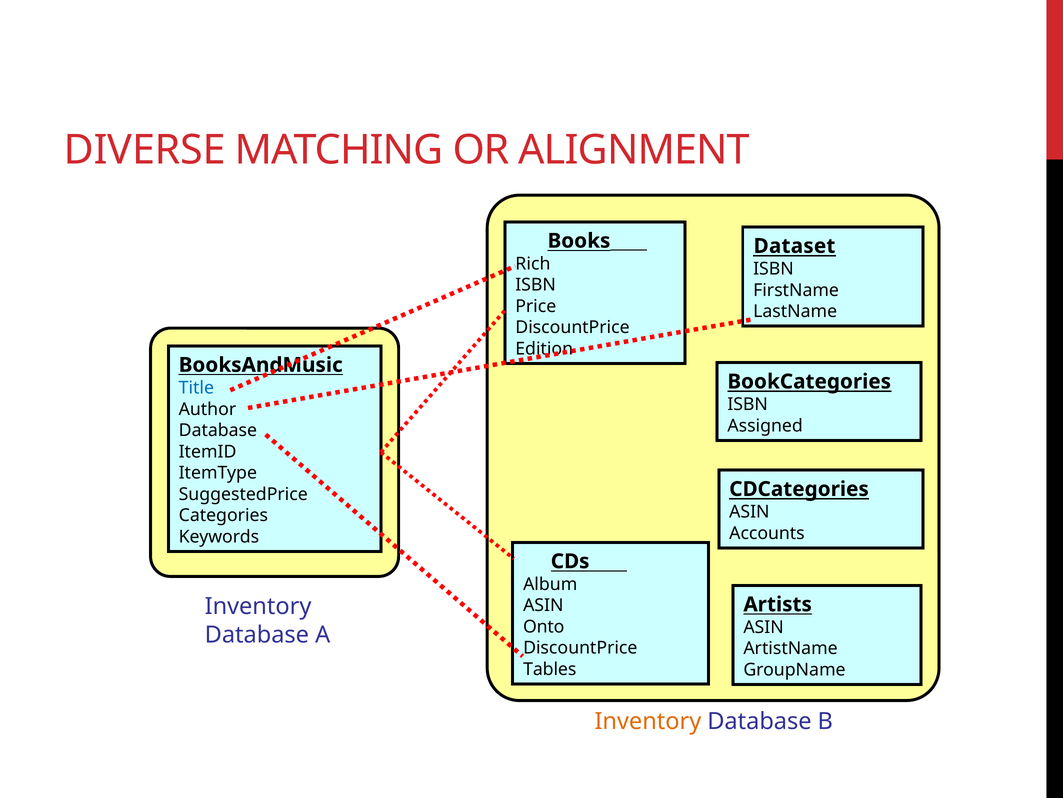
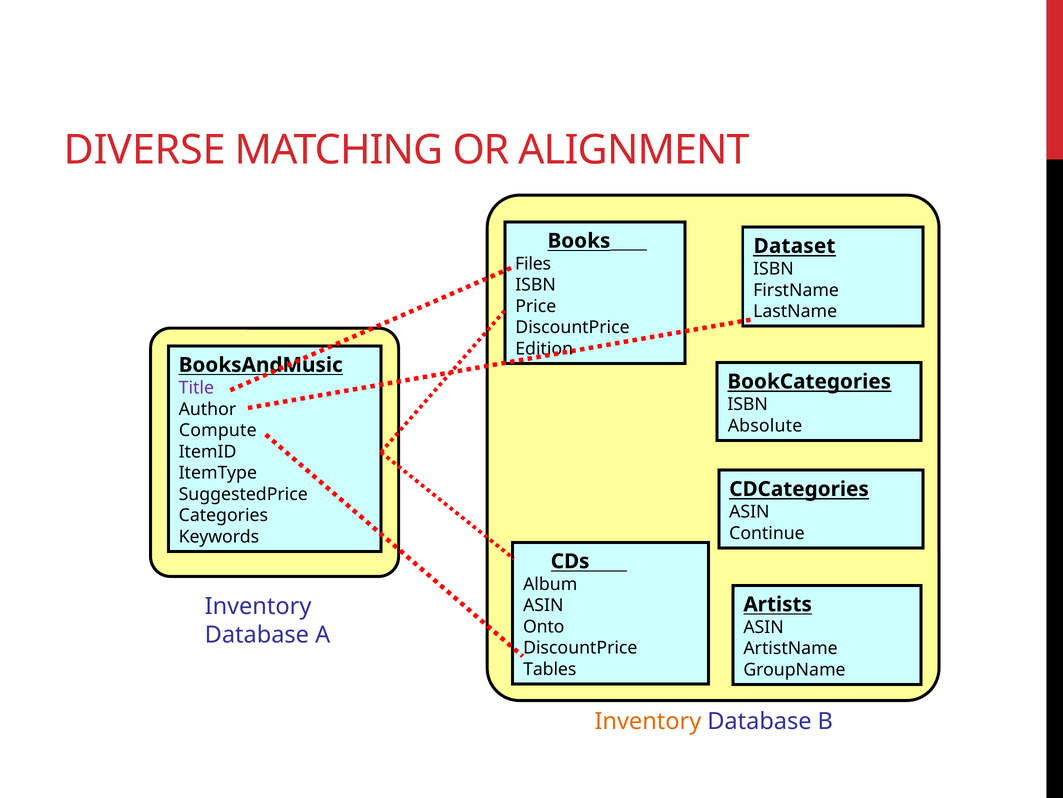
Rich: Rich -> Files
Title colour: blue -> purple
Assigned: Assigned -> Absolute
Database at (218, 430): Database -> Compute
Accounts: Accounts -> Continue
